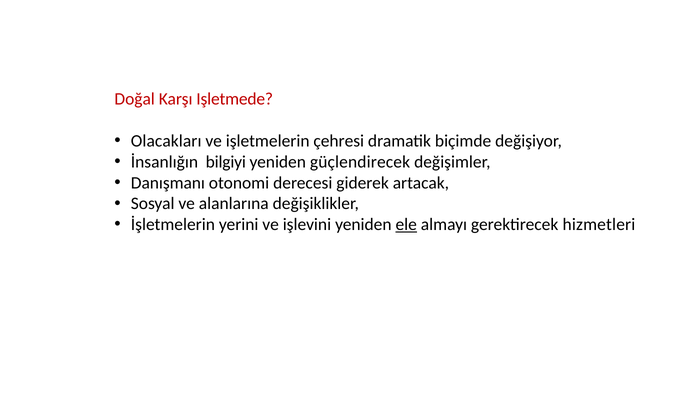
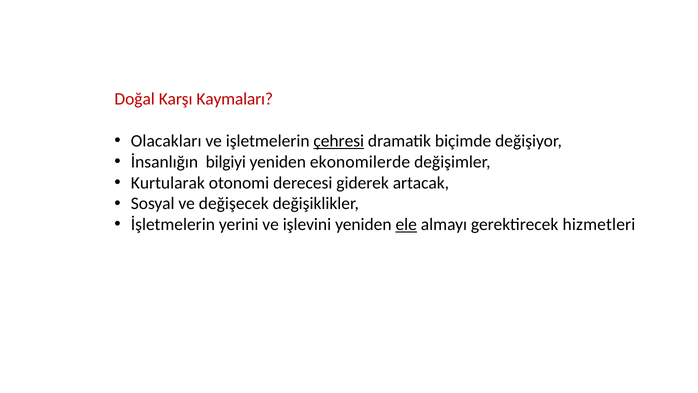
Işletmede: Işletmede -> Kaymaları
çehresi underline: none -> present
güçlendirecek: güçlendirecek -> ekonomilerde
Danışmanı: Danışmanı -> Kurtularak
alanlarına: alanlarına -> değişecek
